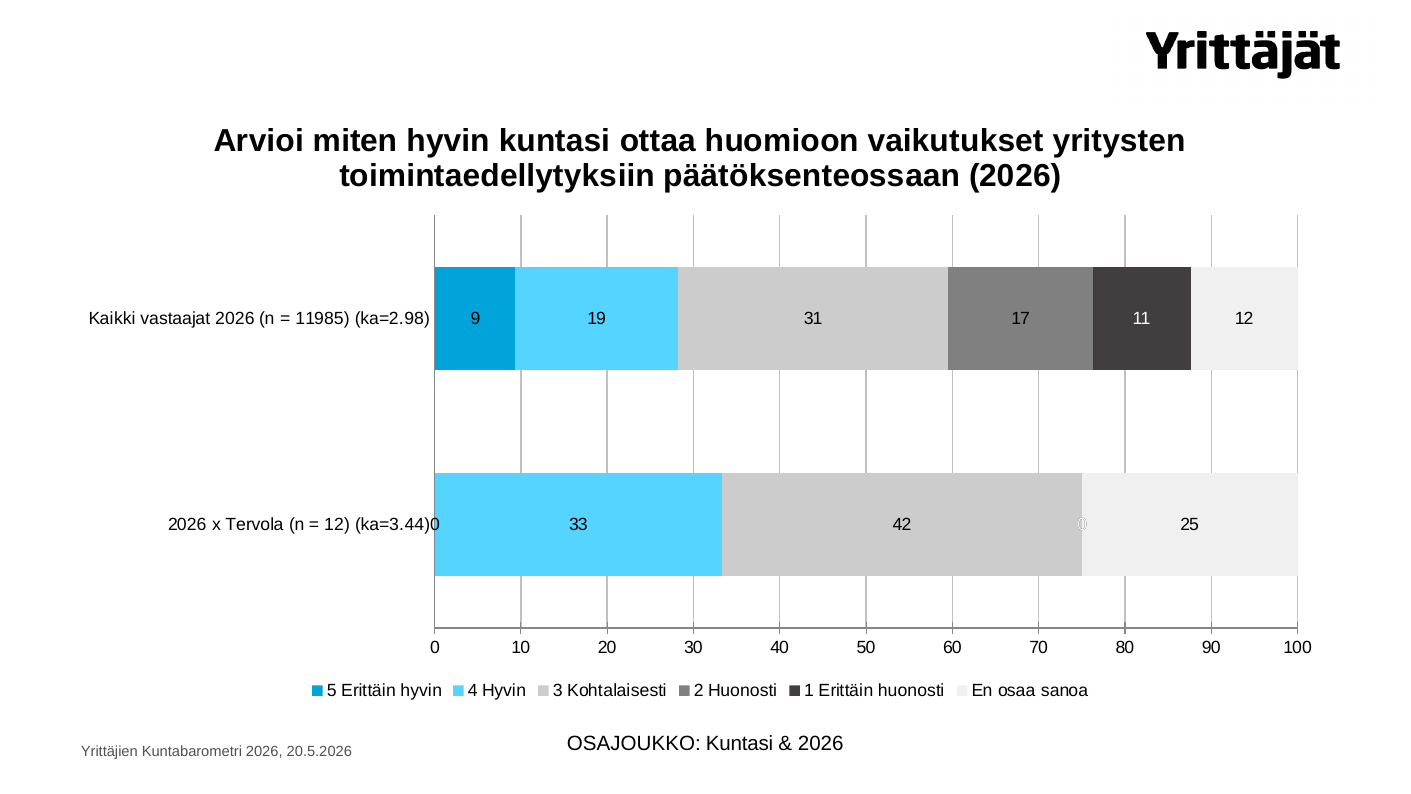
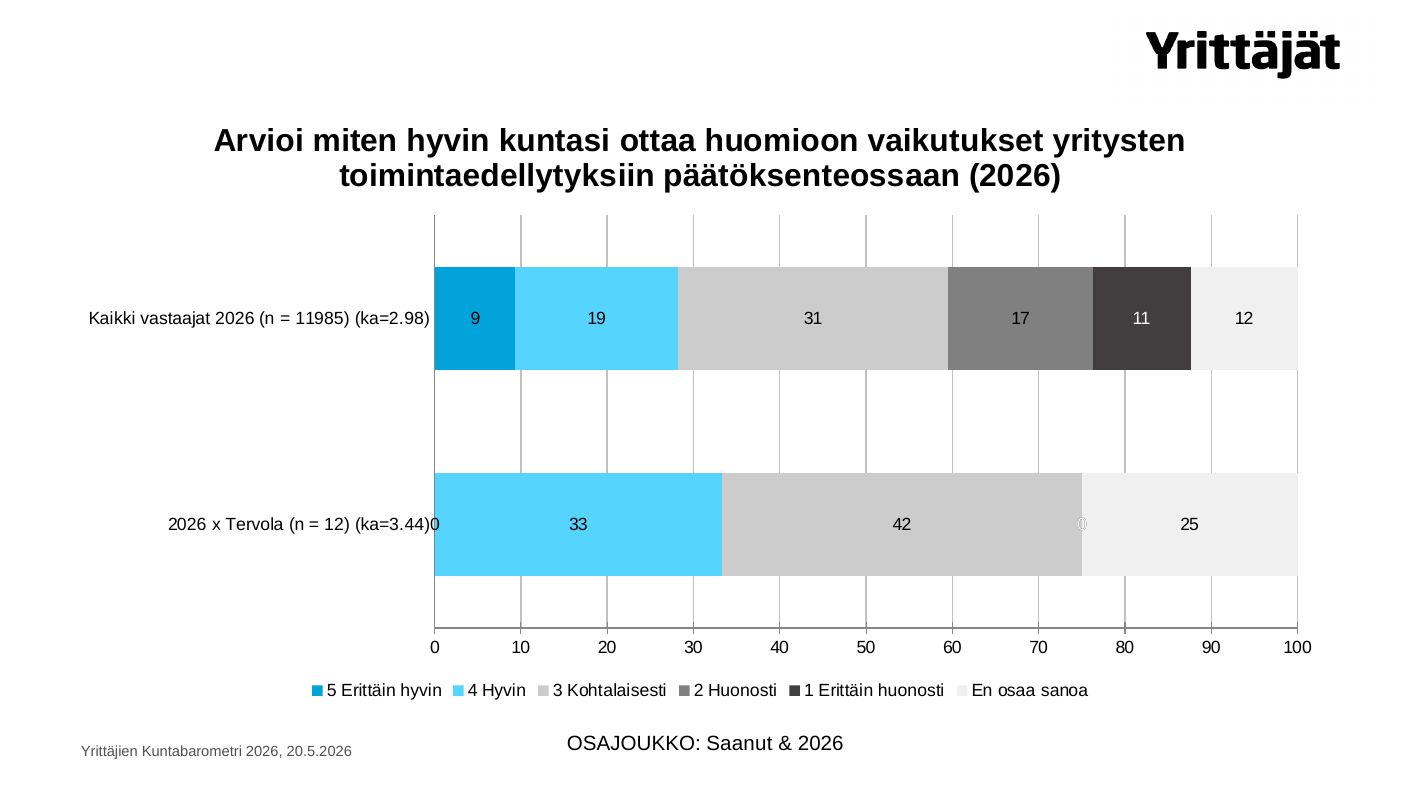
OSAJOUKKO Kuntasi: Kuntasi -> Saanut
